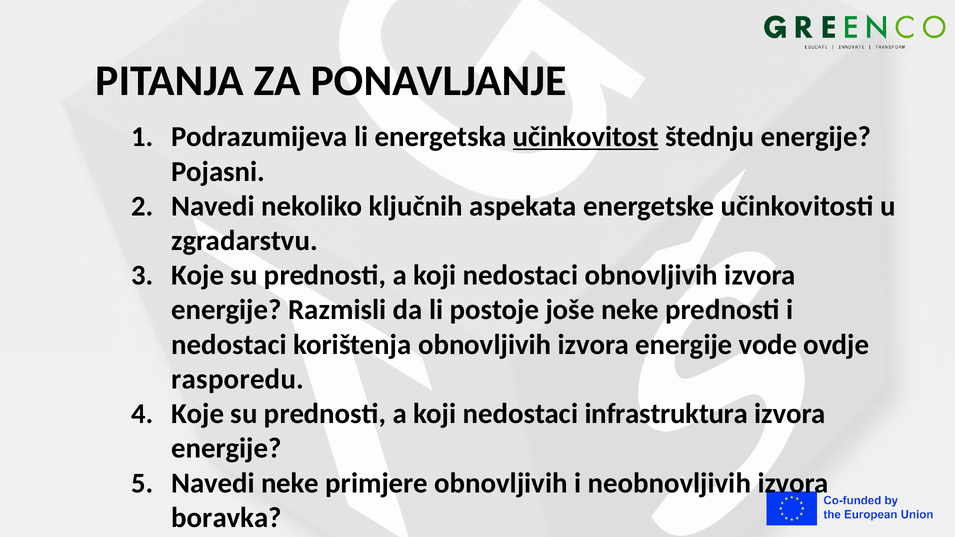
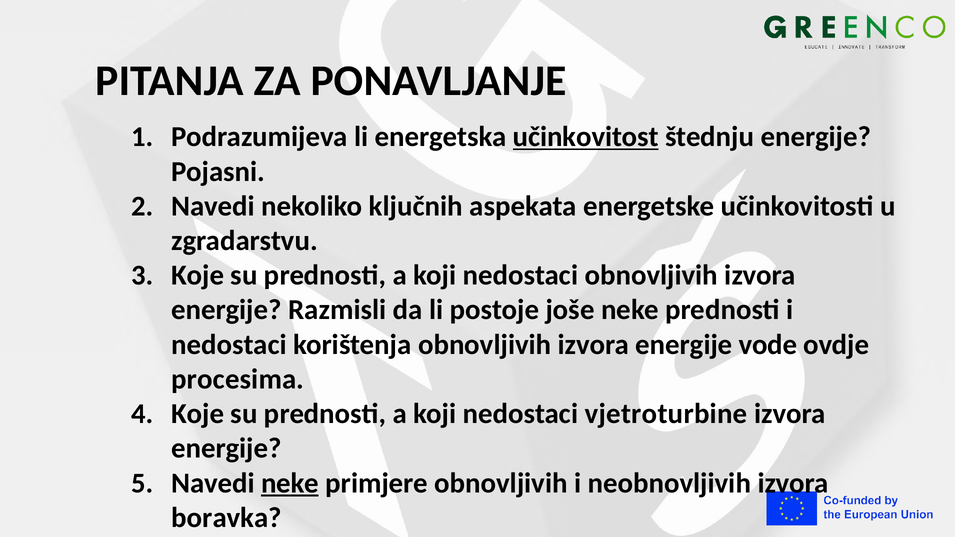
rasporedu: rasporedu -> procesima
infrastruktura: infrastruktura -> vjetroturbine
neke at (290, 483) underline: none -> present
